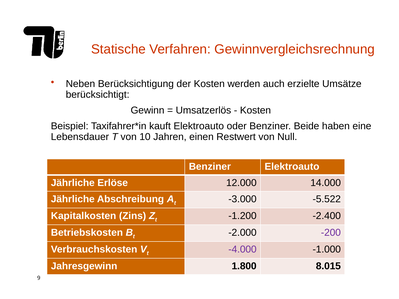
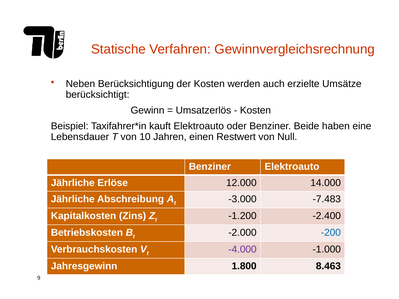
-5.522: -5.522 -> -7.483
-200 colour: purple -> blue
8.015: 8.015 -> 8.463
